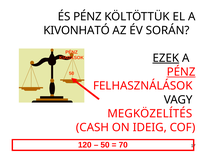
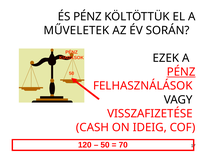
KIVONHATÓ: KIVONHATÓ -> MŰVELETEK
EZEK underline: present -> none
MEGKÖZELÍTÉS: MEGKÖZELÍTÉS -> VISSZAFIZETÉSE
